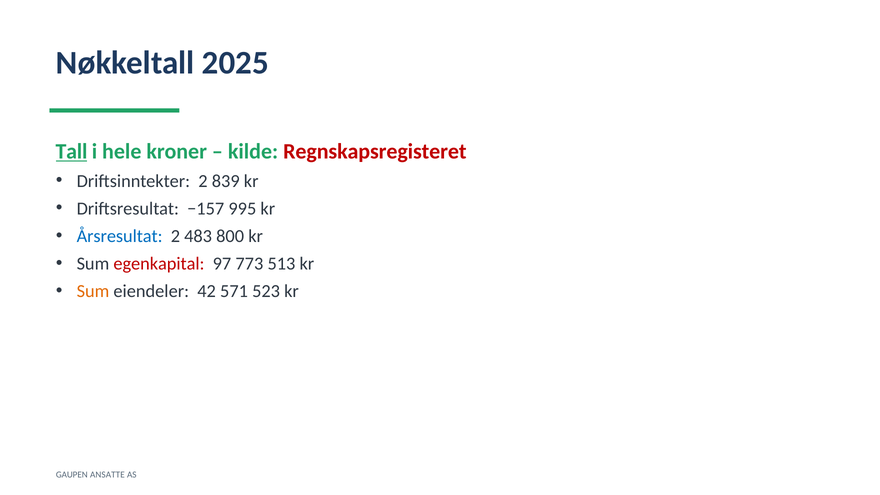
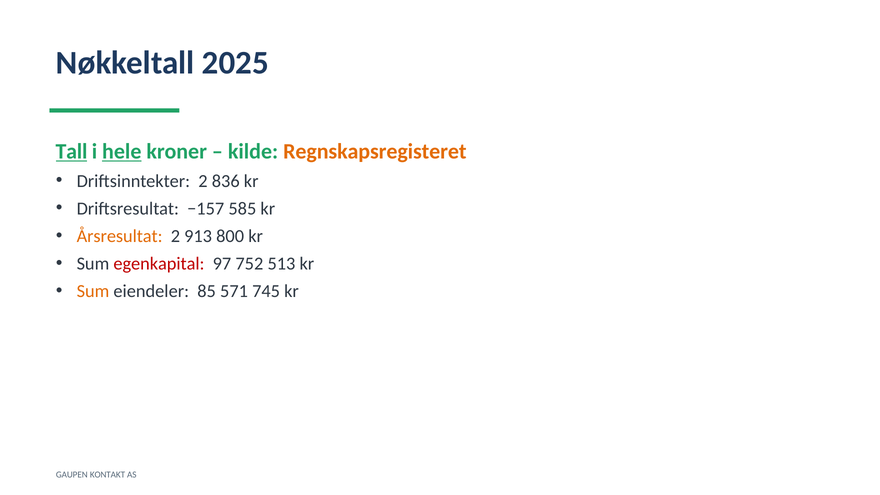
hele underline: none -> present
Regnskapsregisteret colour: red -> orange
839: 839 -> 836
995: 995 -> 585
Årsresultat colour: blue -> orange
483: 483 -> 913
773: 773 -> 752
42: 42 -> 85
523: 523 -> 745
ANSATTE: ANSATTE -> KONTAKT
